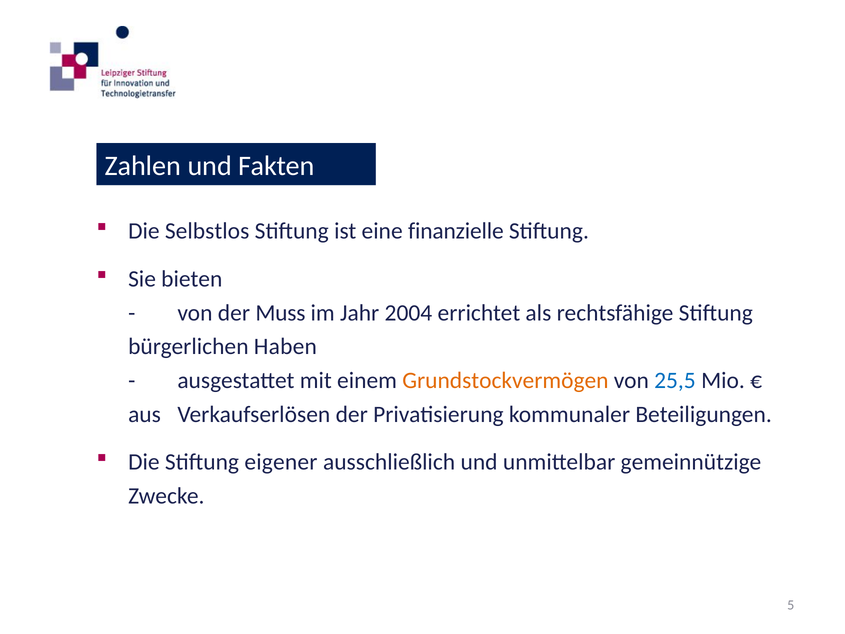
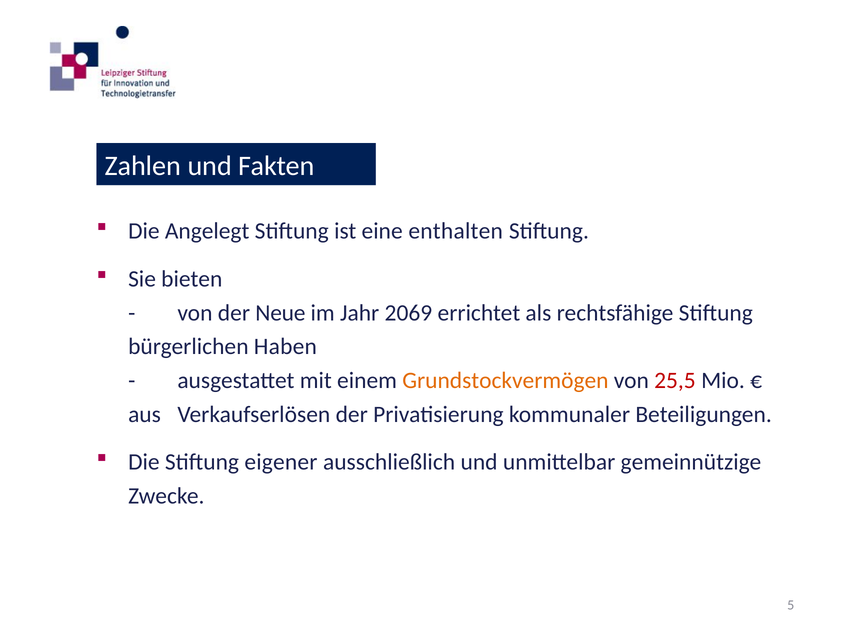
Selbstlos: Selbstlos -> Angelegt
finanzielle: finanzielle -> enthalten
Muss: Muss -> Neue
2004: 2004 -> 2069
25,5 colour: blue -> red
